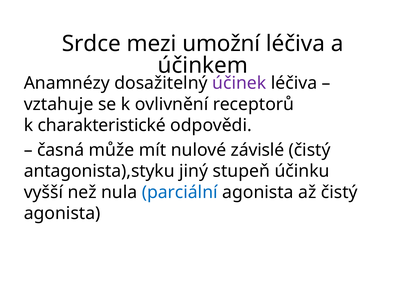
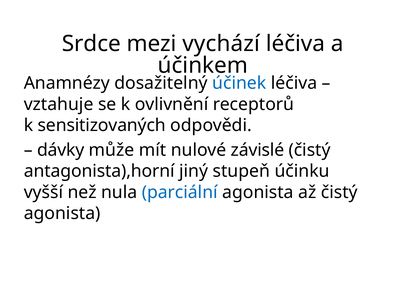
umožní: umožní -> vychází
účinek colour: purple -> blue
charakteristické: charakteristické -> sensitizovaných
časná: časná -> dávky
antagonista),styku: antagonista),styku -> antagonista),horní
